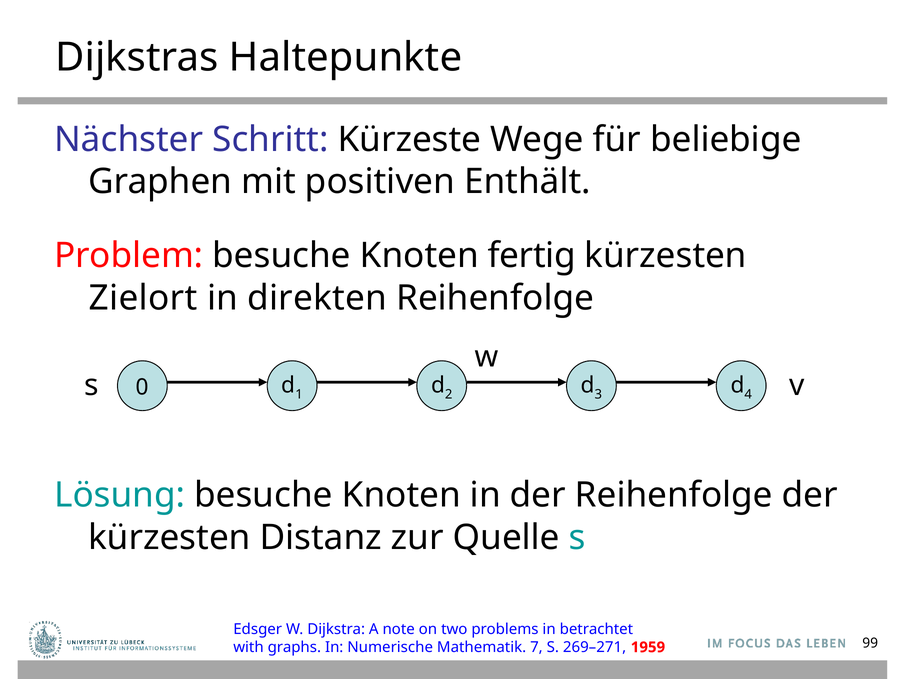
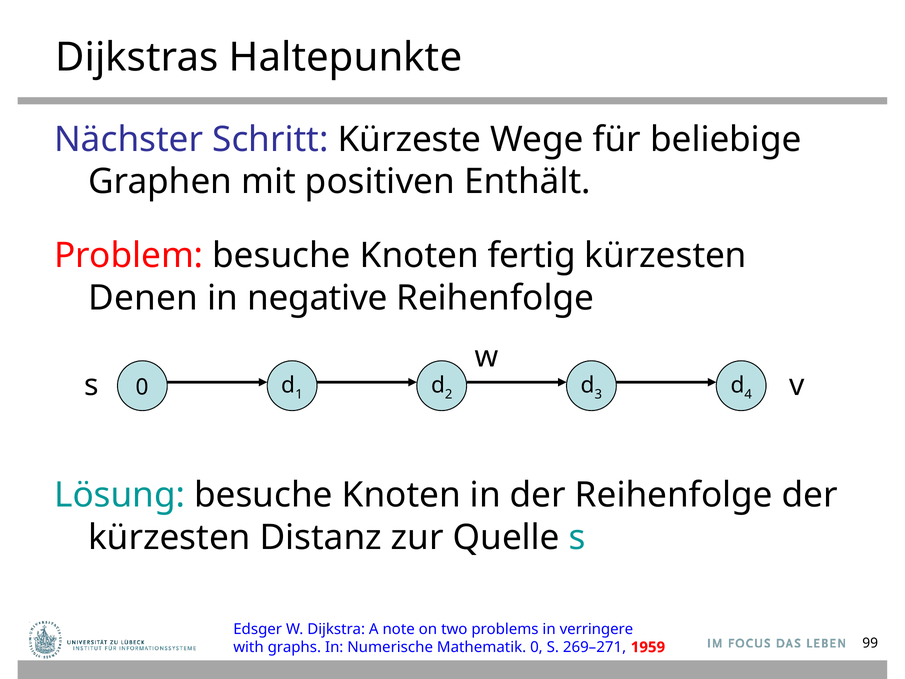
Zielort: Zielort -> Denen
direkten: direkten -> negative
betrachtet: betrachtet -> verringere
Mathematik 7: 7 -> 0
